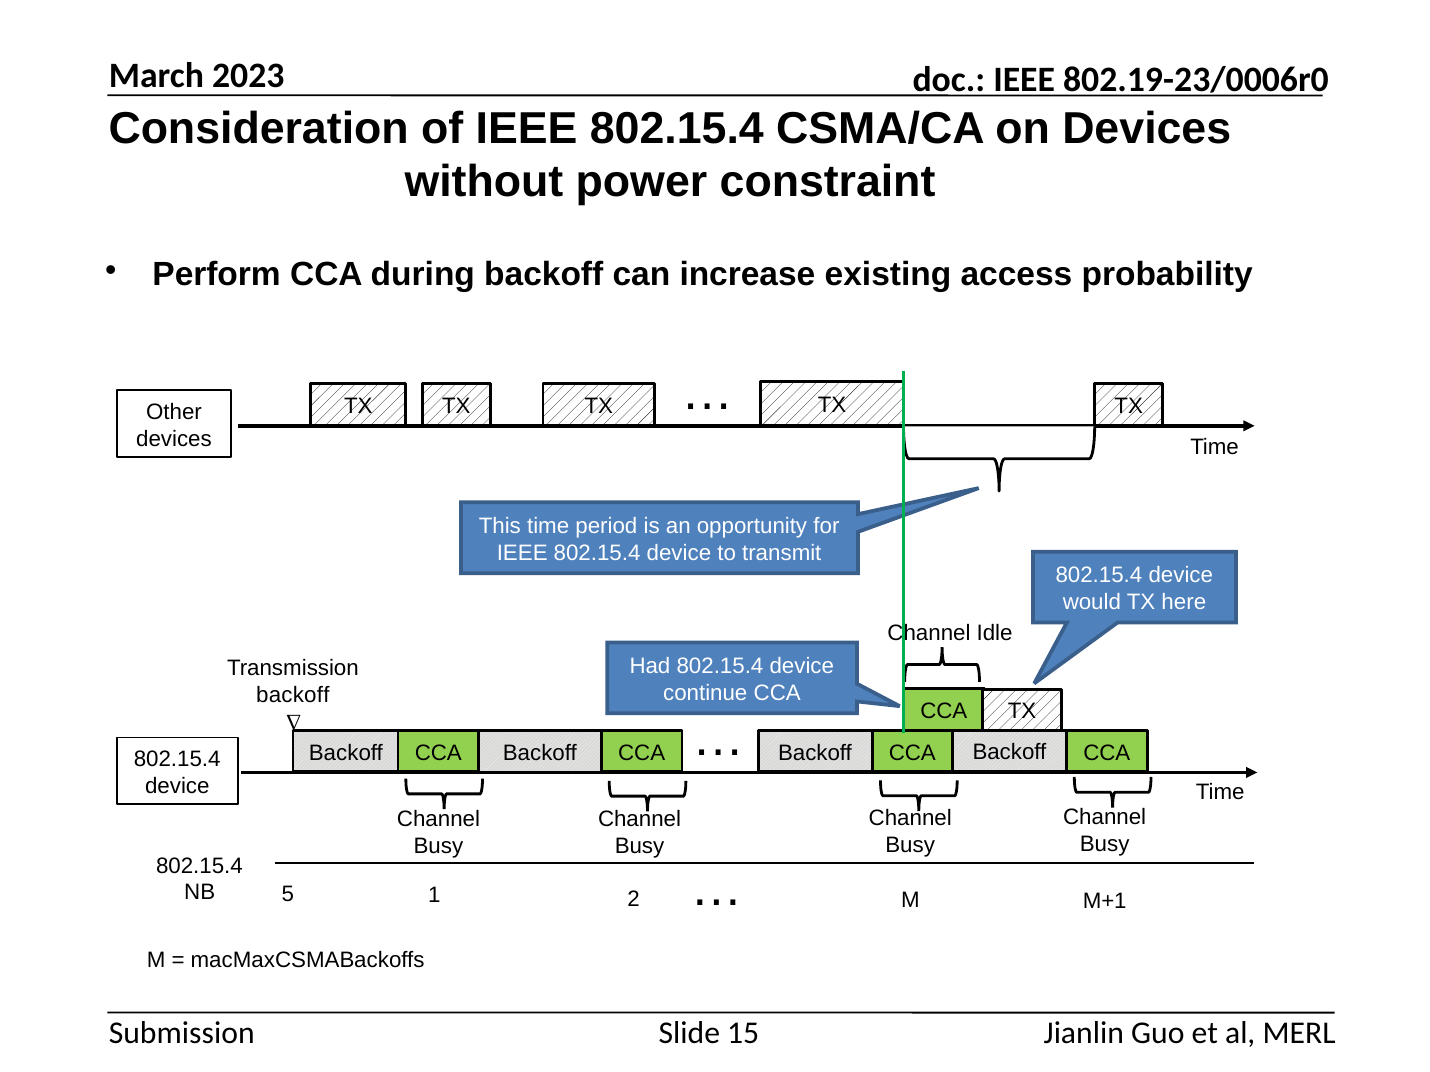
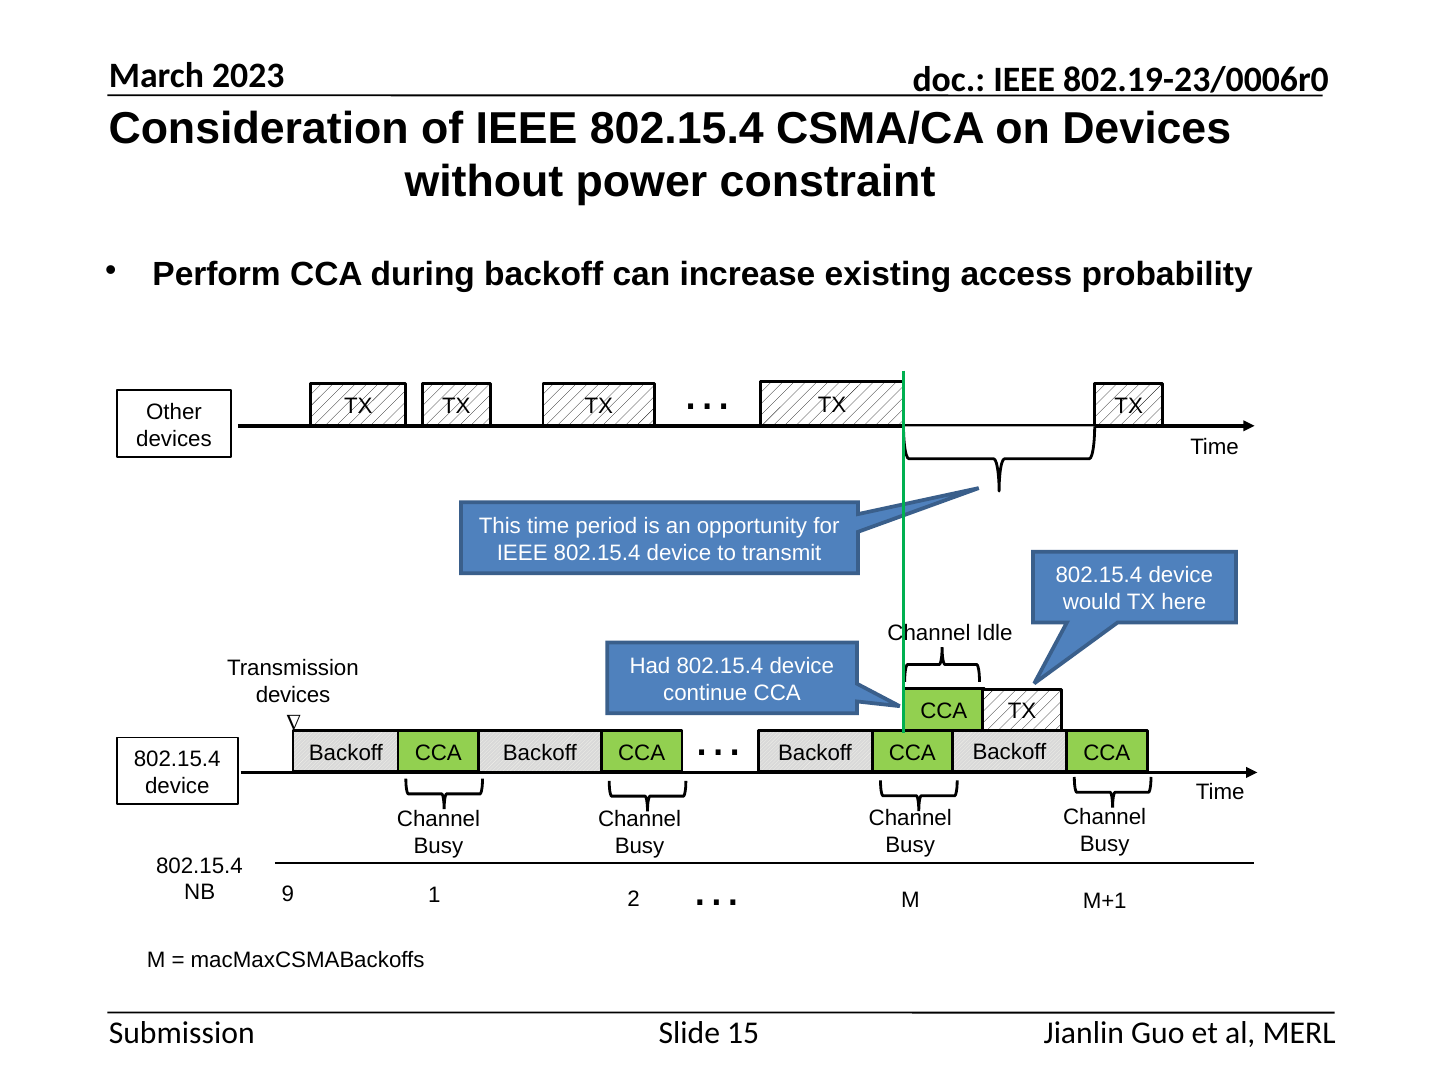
backoff at (293, 695): backoff -> devices
5: 5 -> 9
